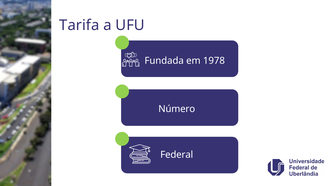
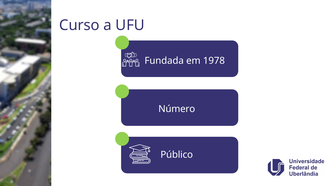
Tarifa: Tarifa -> Curso
Federal: Federal -> Público
